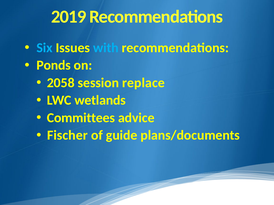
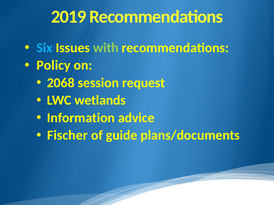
with colour: light blue -> light green
Ponds: Ponds -> Policy
2058: 2058 -> 2068
replace: replace -> request
Committees: Committees -> Information
